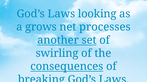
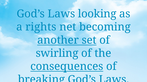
grows: grows -> rights
processes: processes -> becoming
